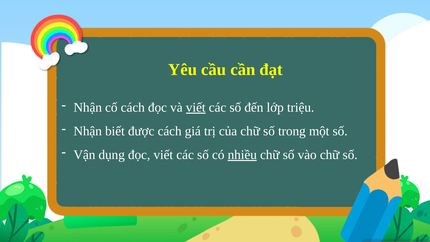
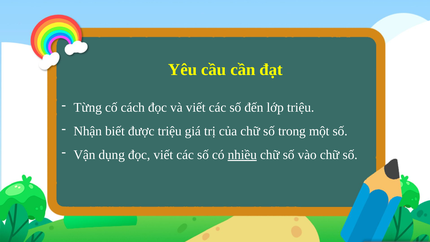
Nhận at (88, 107): Nhận -> Từng
viết at (196, 107) underline: present -> none
được cách: cách -> triệu
